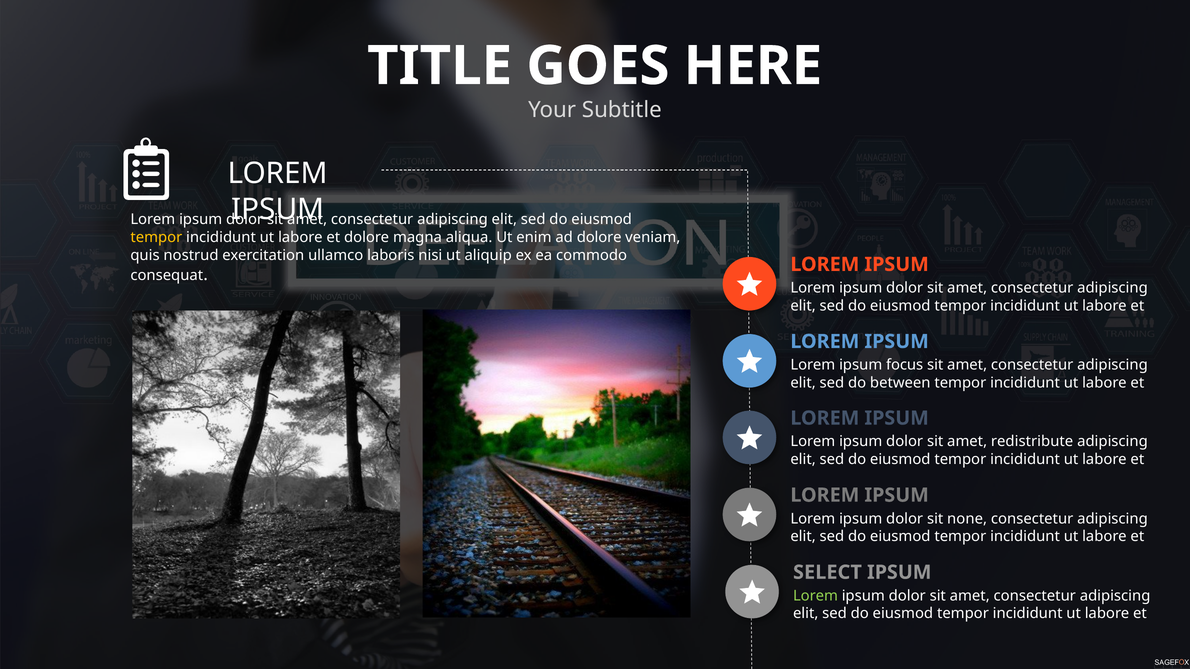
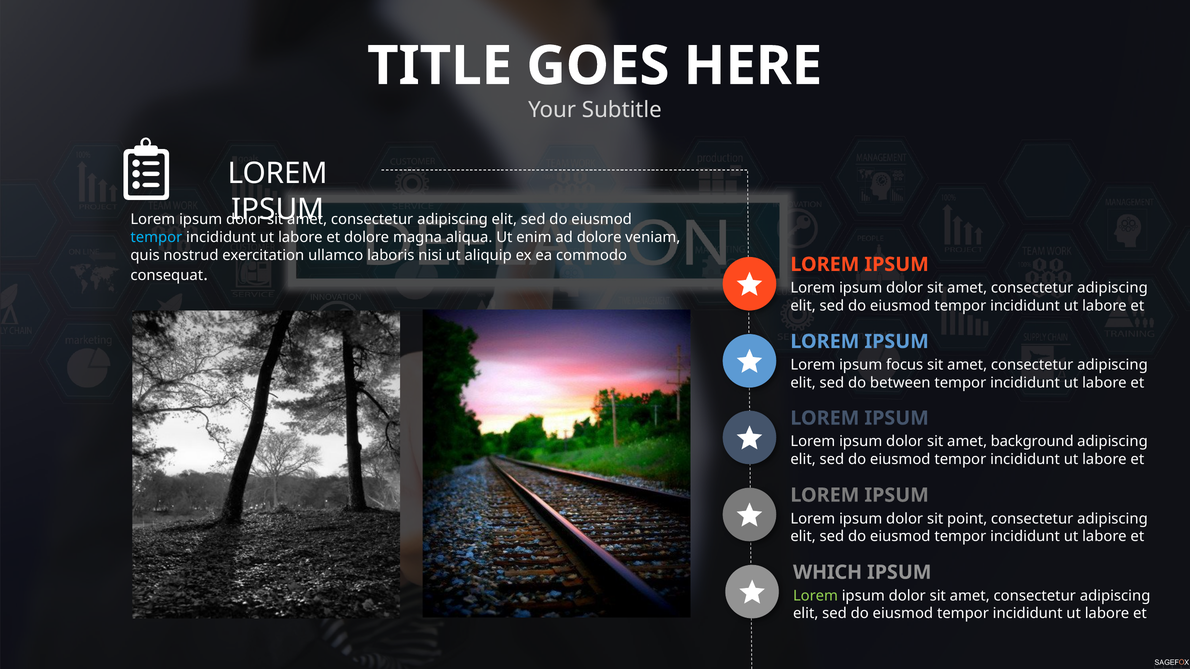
tempor at (156, 237) colour: yellow -> light blue
redistribute: redistribute -> background
none: none -> point
SELECT: SELECT -> WHICH
